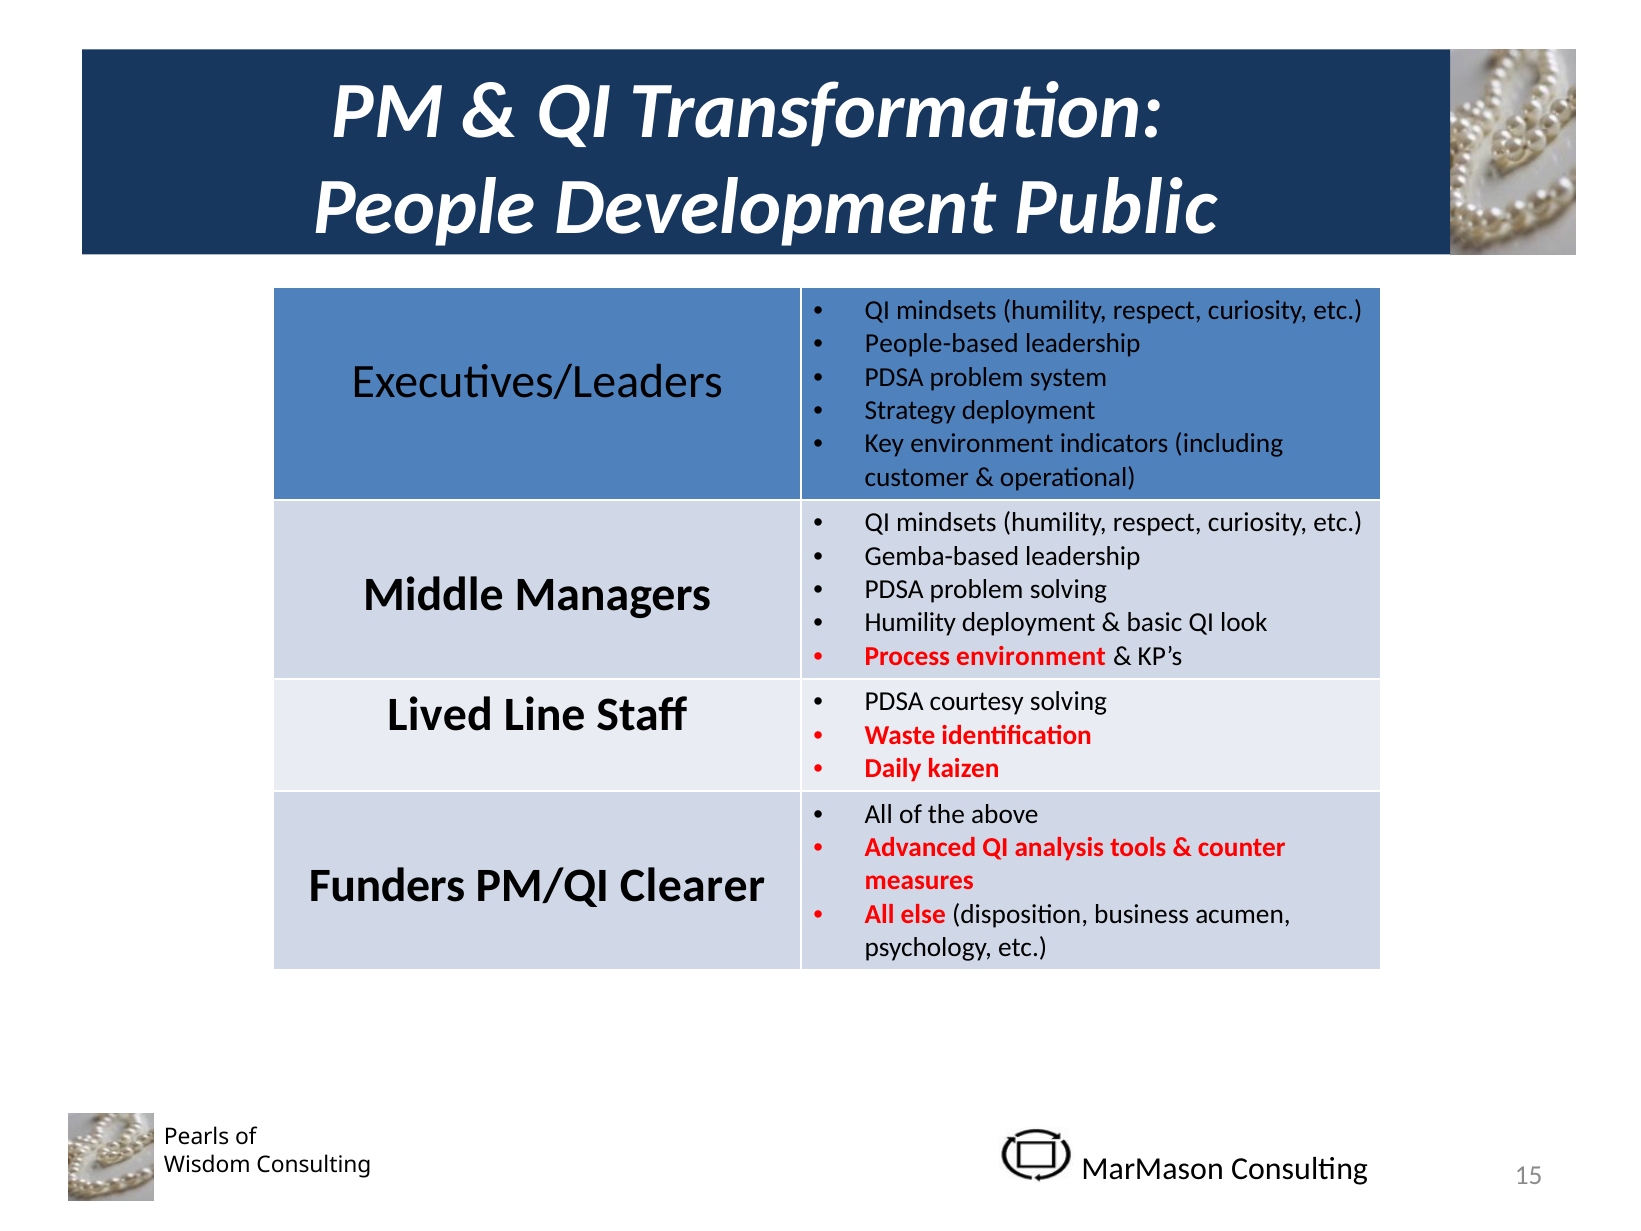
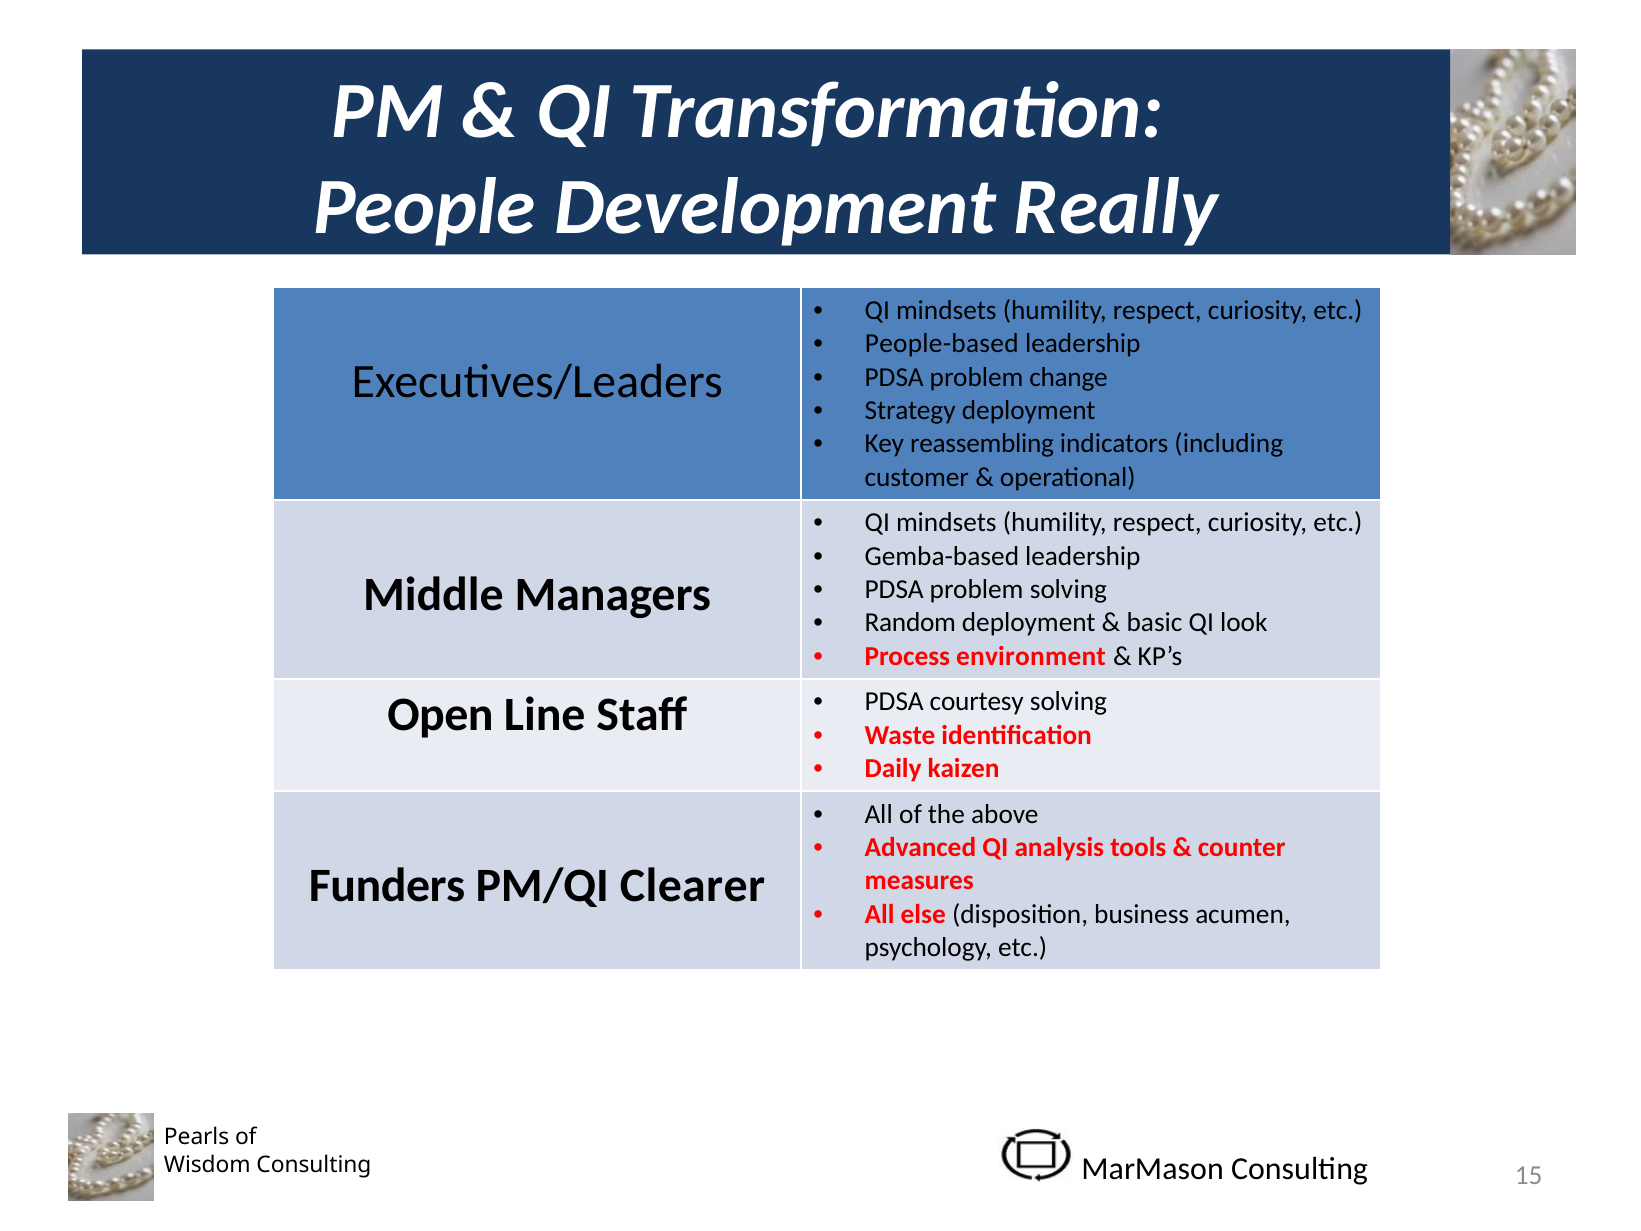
Public: Public -> Really
system: system -> change
Key environment: environment -> reassembling
Humility at (910, 623): Humility -> Random
Lived: Lived -> Open
